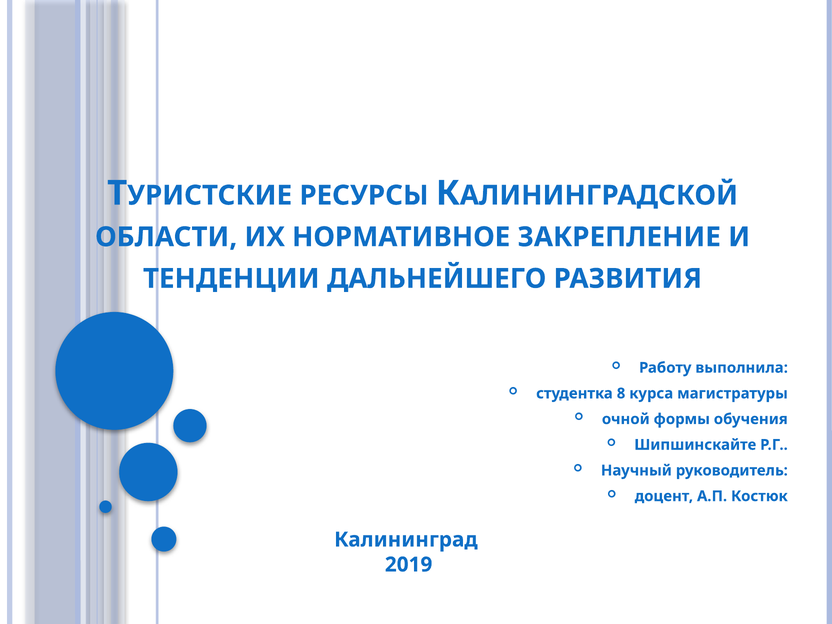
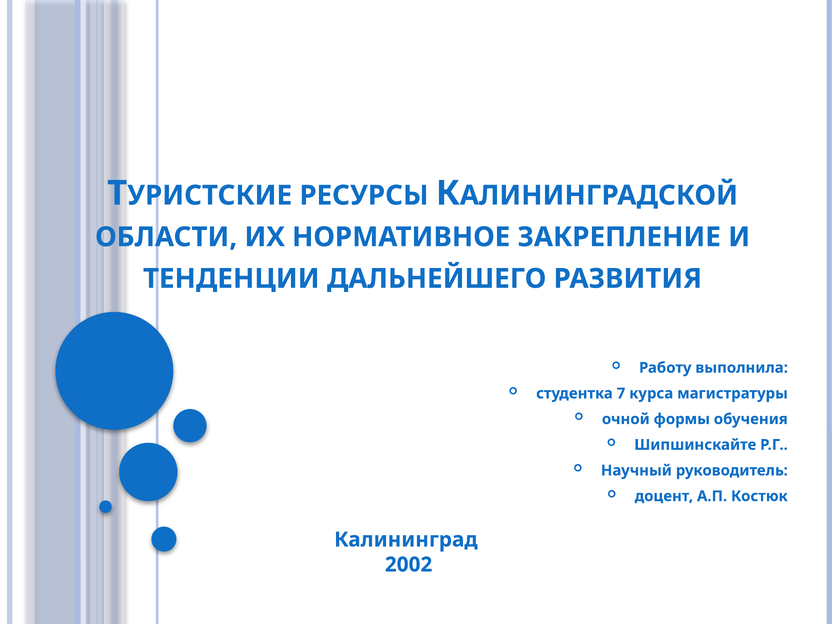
8: 8 -> 7
2019: 2019 -> 2002
